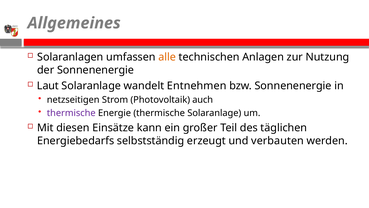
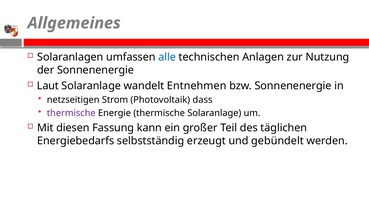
alle colour: orange -> blue
auch: auch -> dass
Einsätze: Einsätze -> Fassung
verbauten: verbauten -> gebündelt
